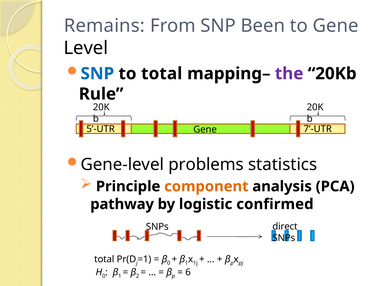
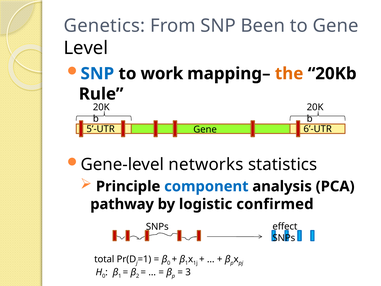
Remains: Remains -> Genetics
to total: total -> work
the colour: purple -> orange
7’-UTR: 7’-UTR -> 6’-UTR
problems: problems -> networks
component colour: orange -> blue
direct: direct -> effect
6: 6 -> 3
